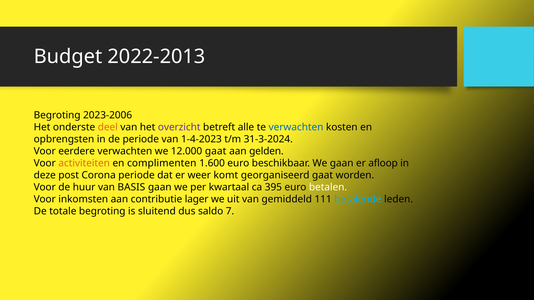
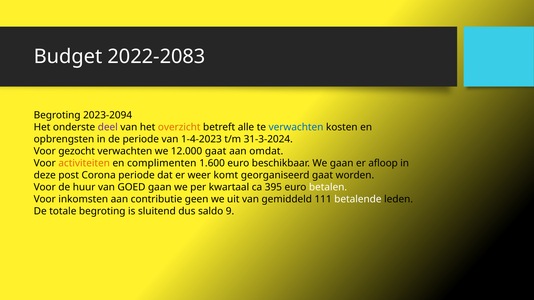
2022-2013: 2022-2013 -> 2022-2083
2023-2006: 2023-2006 -> 2023-2094
deel colour: orange -> purple
overzicht colour: purple -> orange
eerdere: eerdere -> gezocht
gelden: gelden -> omdat
BASIS: BASIS -> GOED
lager: lager -> geen
betalende colour: light blue -> white
7: 7 -> 9
